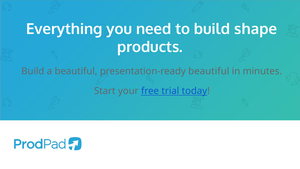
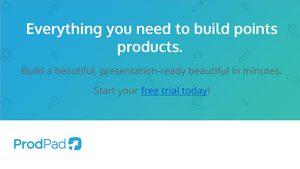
shape: shape -> points
